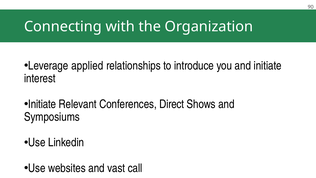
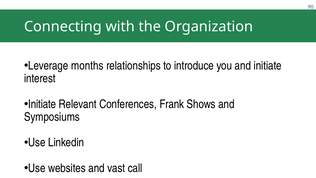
applied: applied -> months
Direct: Direct -> Frank
